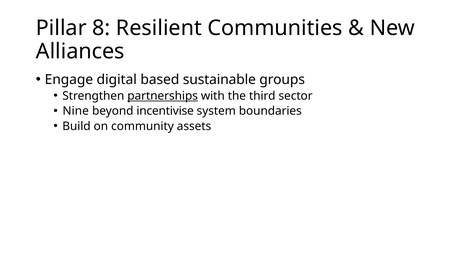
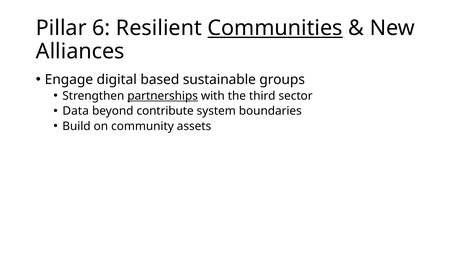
8: 8 -> 6
Communities underline: none -> present
Nine: Nine -> Data
incentivise: incentivise -> contribute
